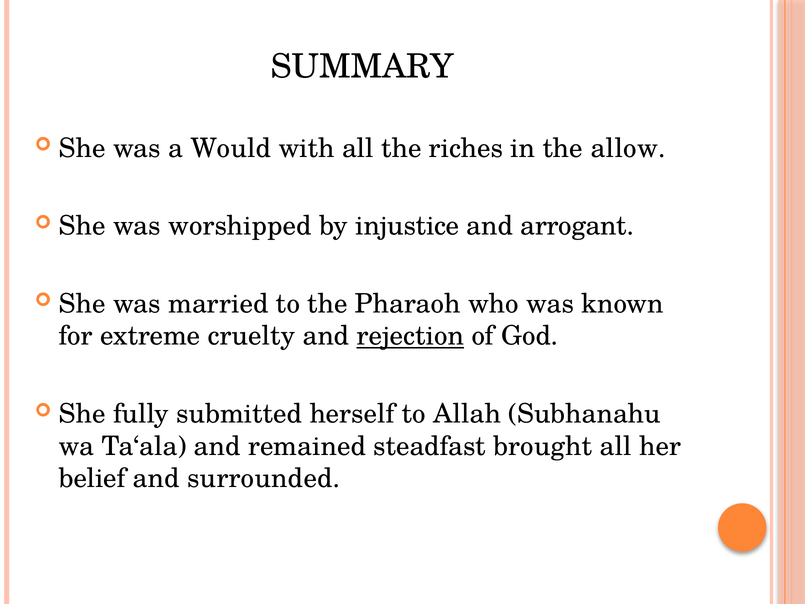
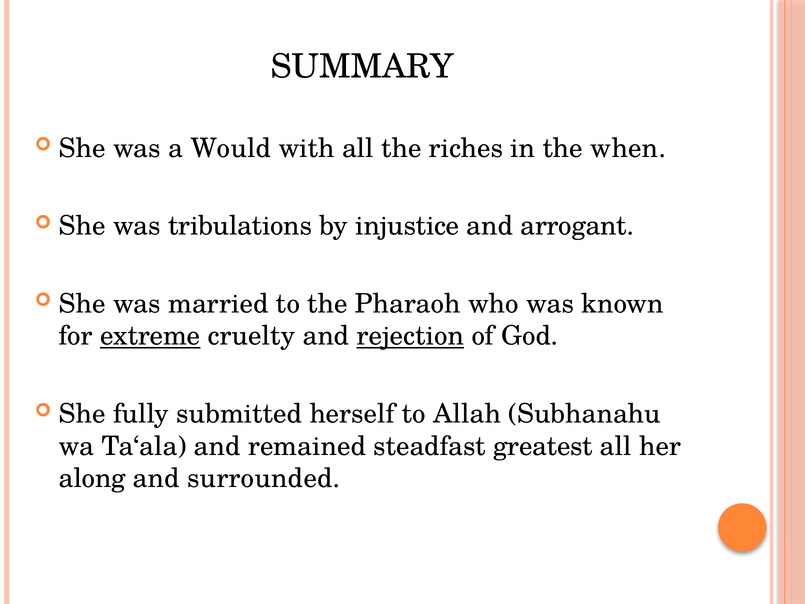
allow: allow -> when
worshipped: worshipped -> tribulations
extreme underline: none -> present
brought: brought -> greatest
belief: belief -> along
